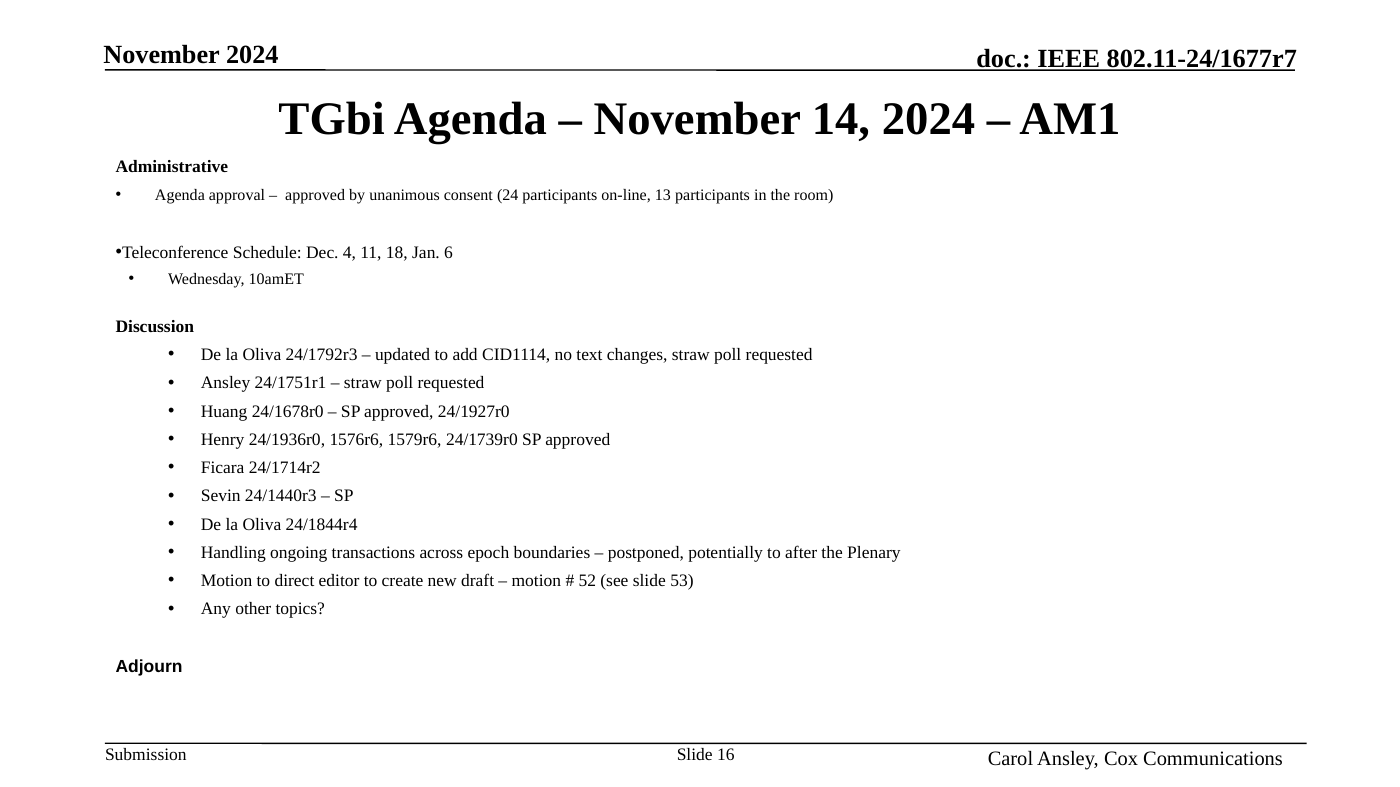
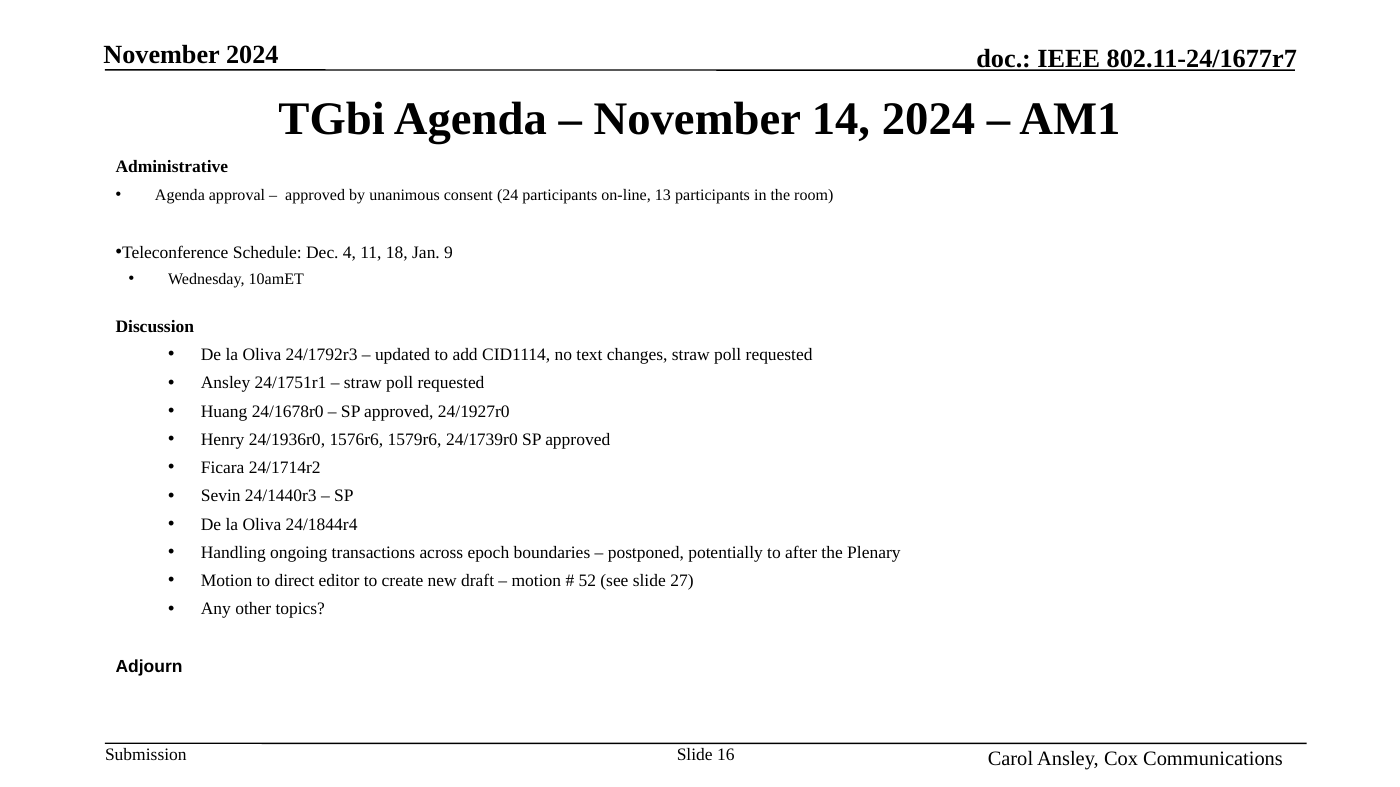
6: 6 -> 9
53: 53 -> 27
